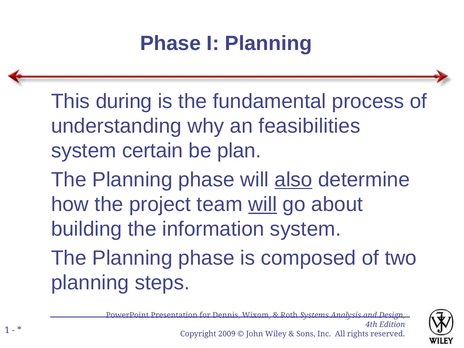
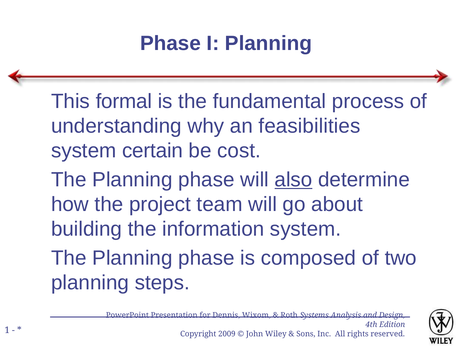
during: during -> formal
plan: plan -> cost
will at (263, 204) underline: present -> none
